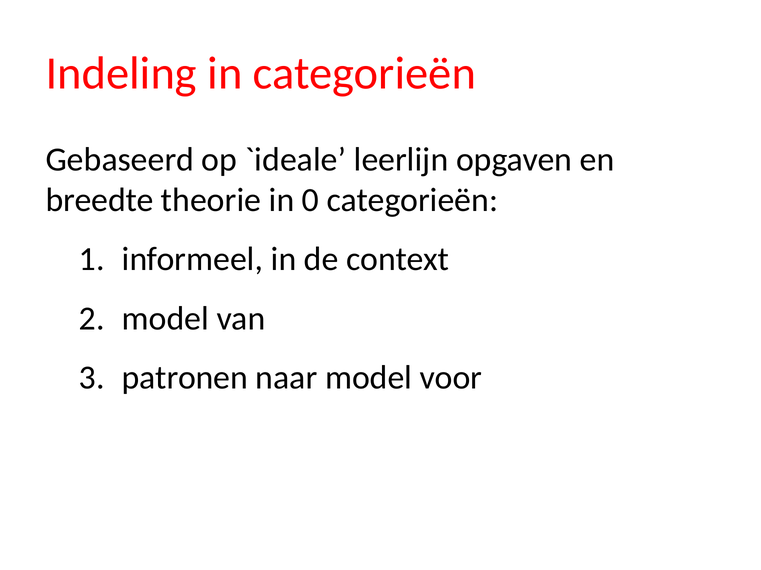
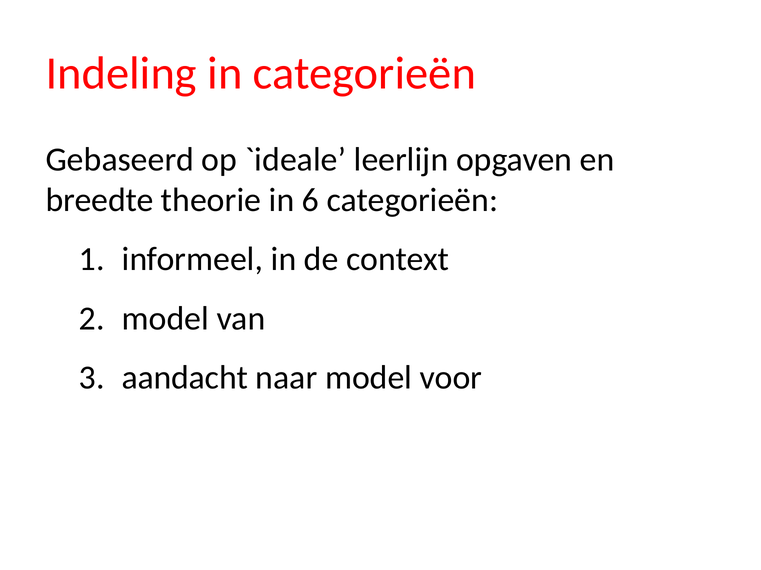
0: 0 -> 6
patronen: patronen -> aandacht
